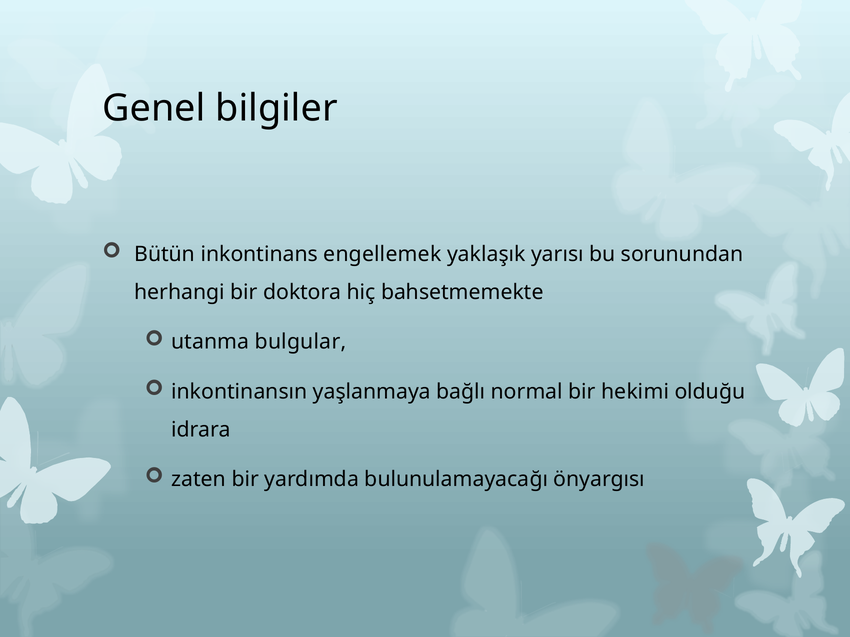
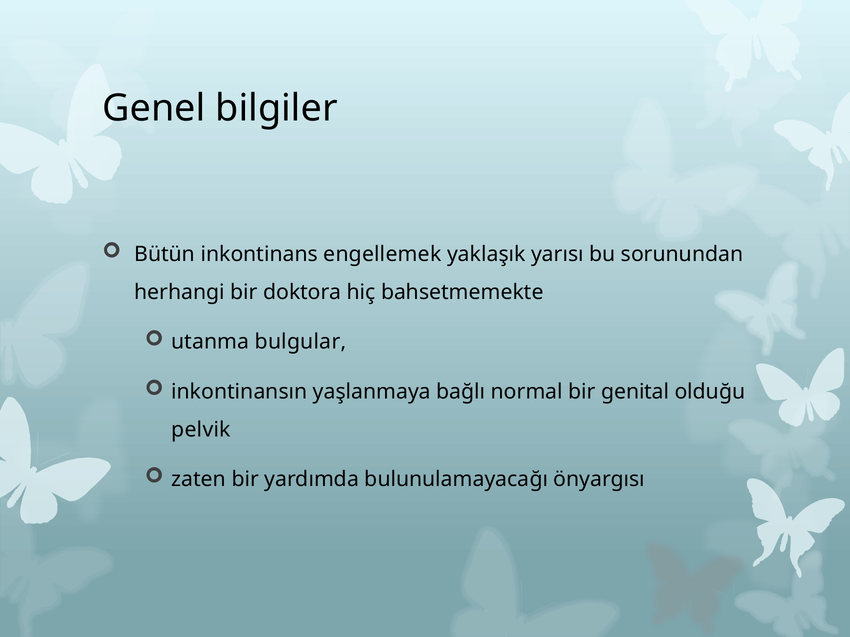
hekimi: hekimi -> genital
idrara: idrara -> pelvik
